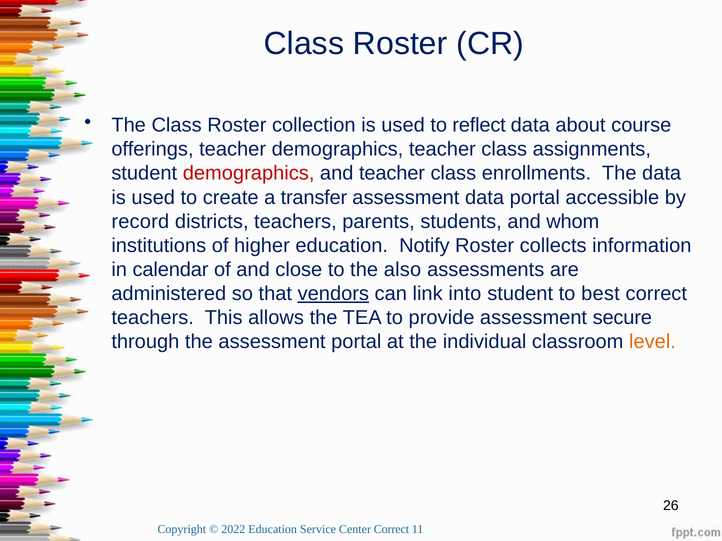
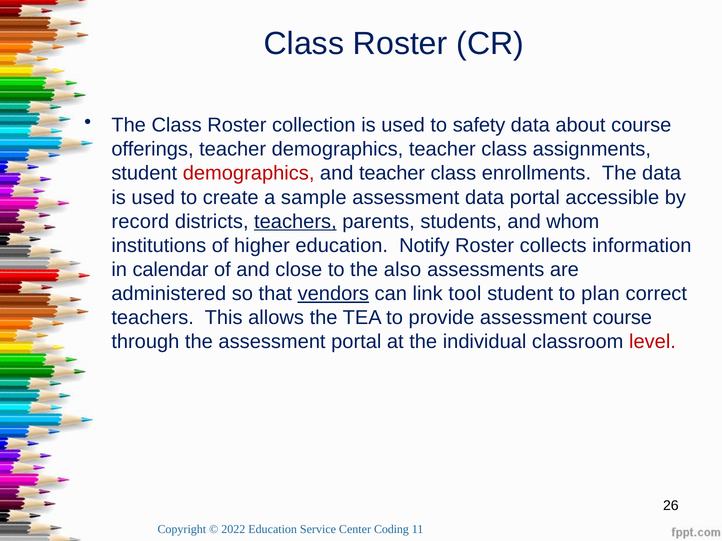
reflect: reflect -> safety
transfer: transfer -> sample
teachers at (295, 222) underline: none -> present
into: into -> tool
best: best -> plan
assessment secure: secure -> course
level colour: orange -> red
Center Correct: Correct -> Coding
